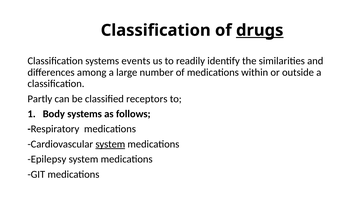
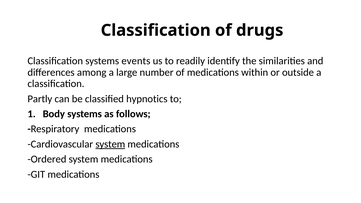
drugs underline: present -> none
receptors: receptors -> hypnotics
Epilepsy: Epilepsy -> Ordered
